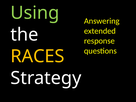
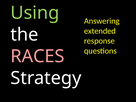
RACES colour: yellow -> pink
